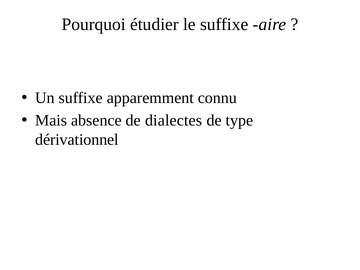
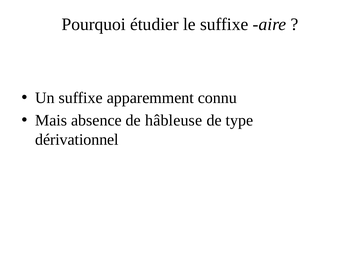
dialectes: dialectes -> hâbleuse
